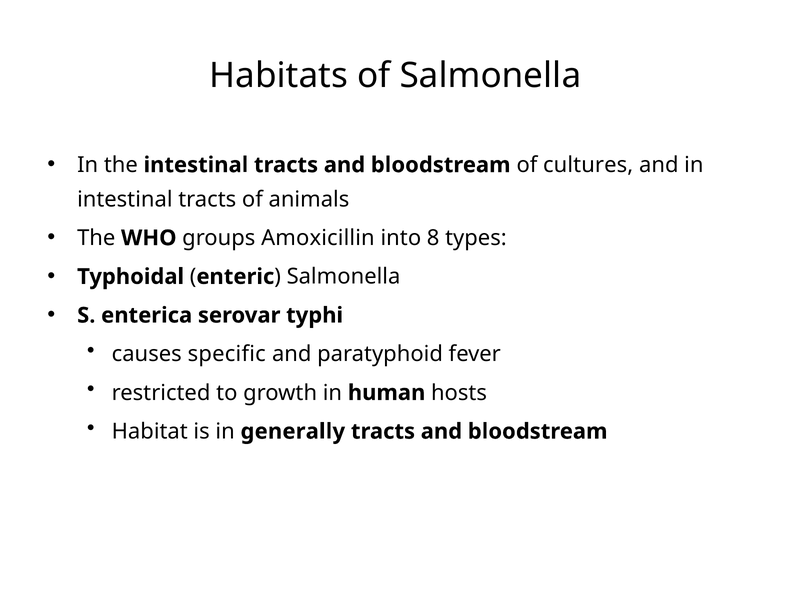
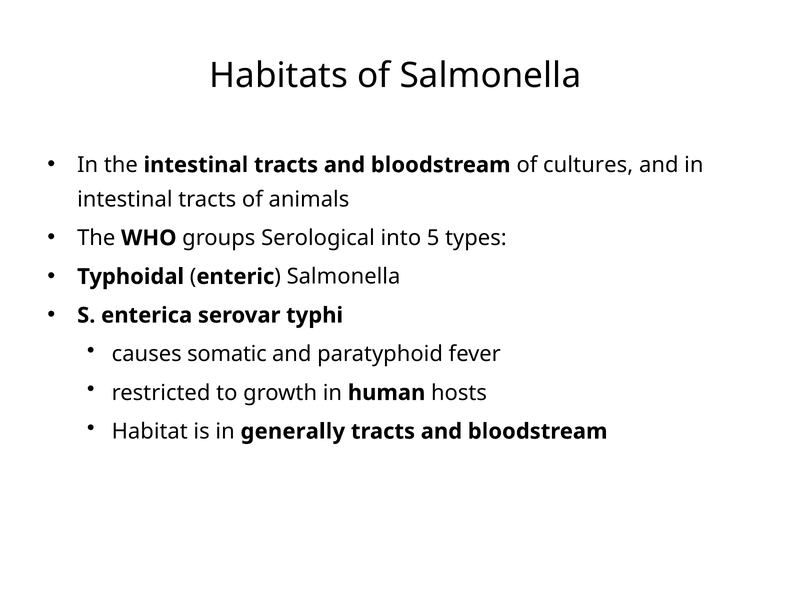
Amoxicillin: Amoxicillin -> Serological
8: 8 -> 5
specific: specific -> somatic
